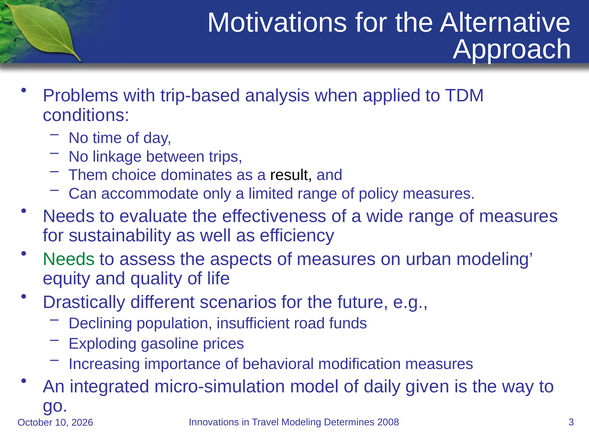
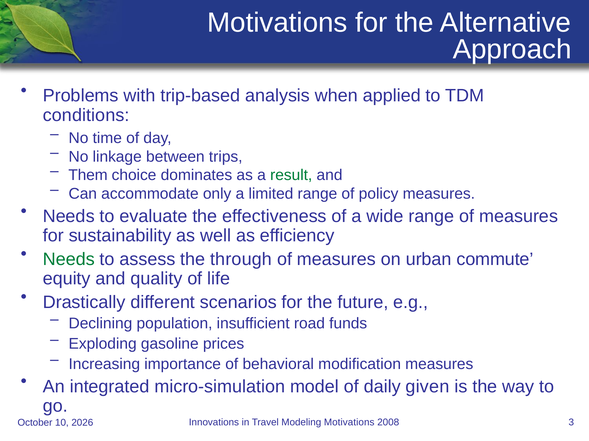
result colour: black -> green
aspects: aspects -> through
urban modeling: modeling -> commute
Modeling Determines: Determines -> Motivations
